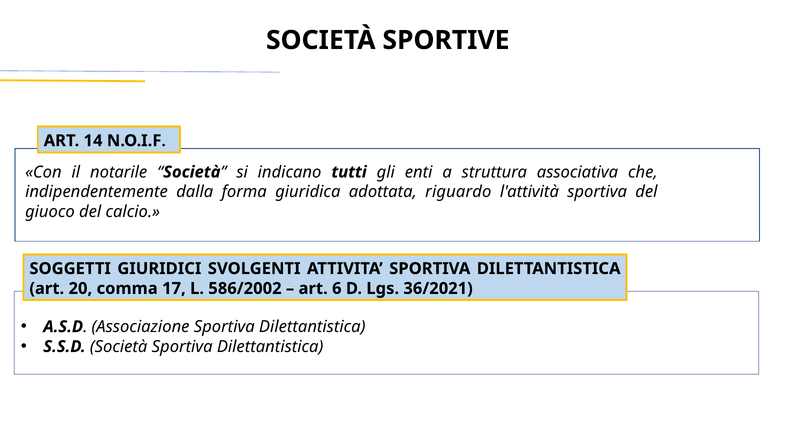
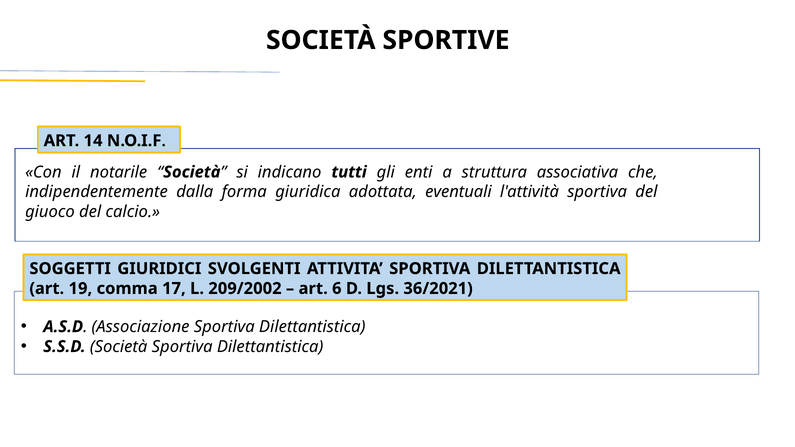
riguardo: riguardo -> eventuali
20: 20 -> 19
586/2002: 586/2002 -> 209/2002
